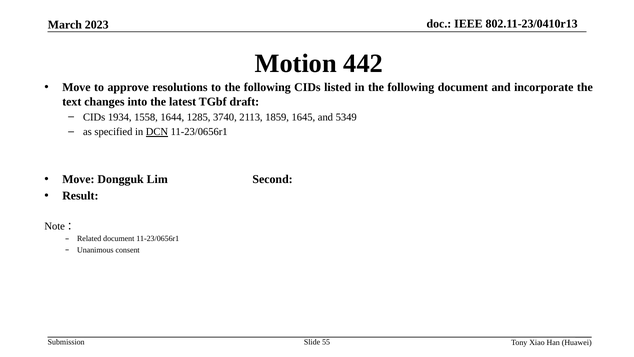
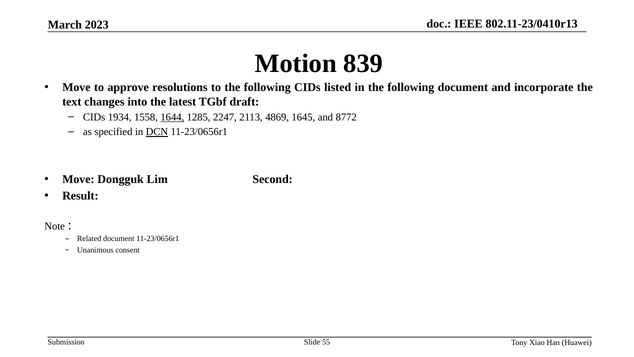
442: 442 -> 839
1644 underline: none -> present
3740: 3740 -> 2247
1859: 1859 -> 4869
5349: 5349 -> 8772
